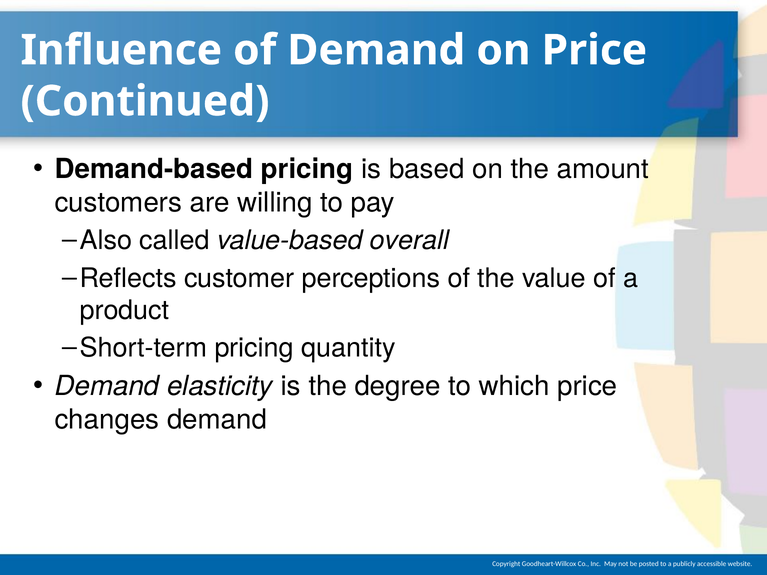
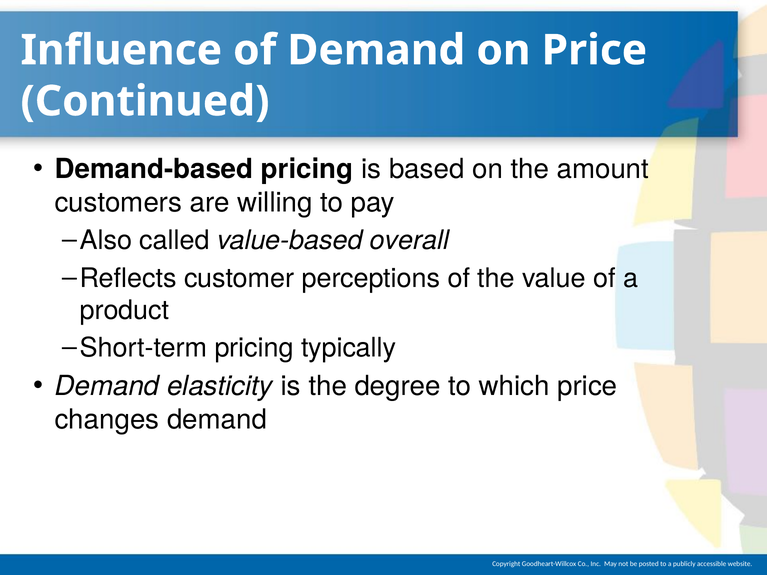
quantity: quantity -> typically
